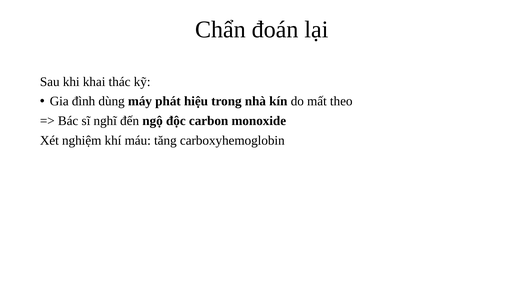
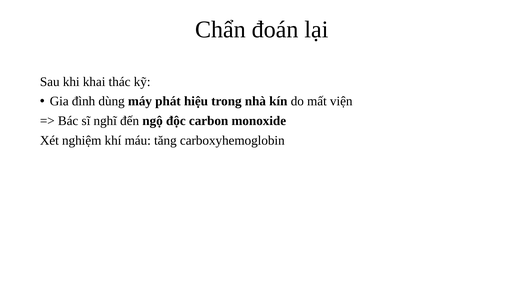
theo: theo -> viện
